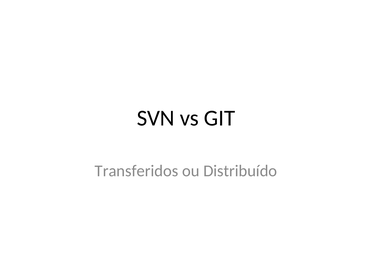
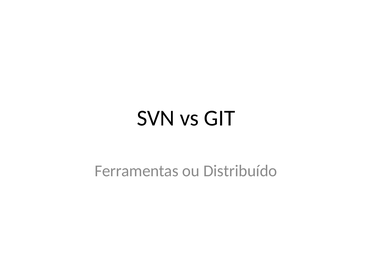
Transferidos: Transferidos -> Ferramentas
